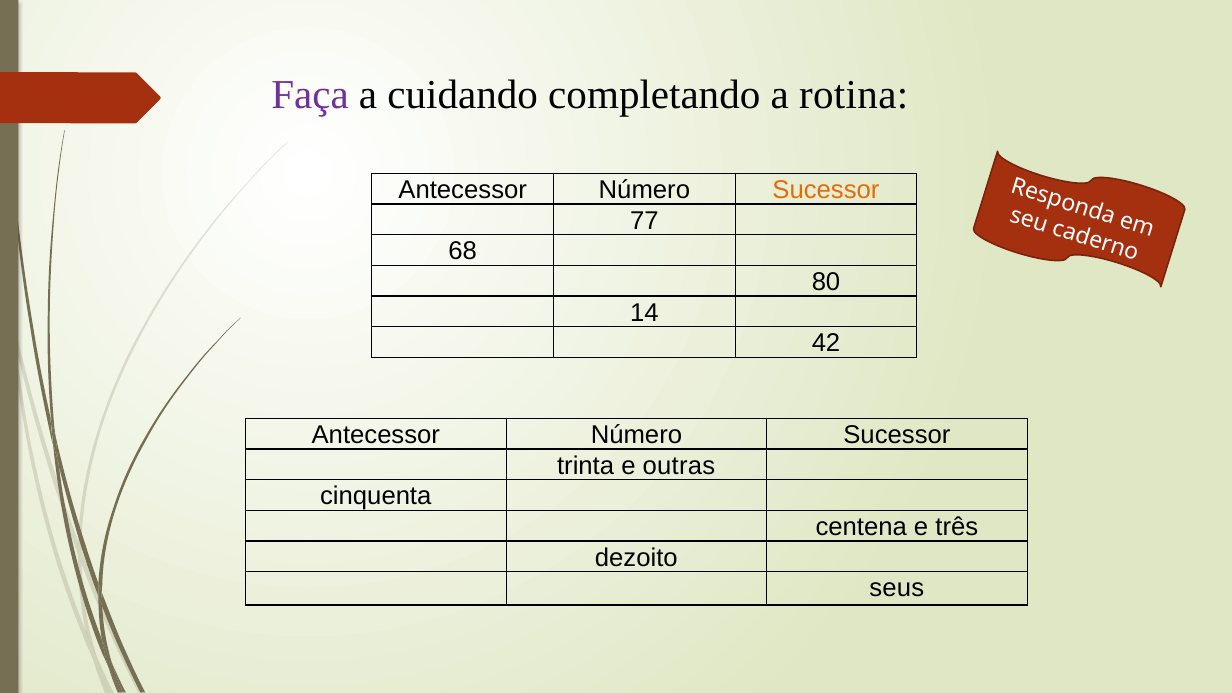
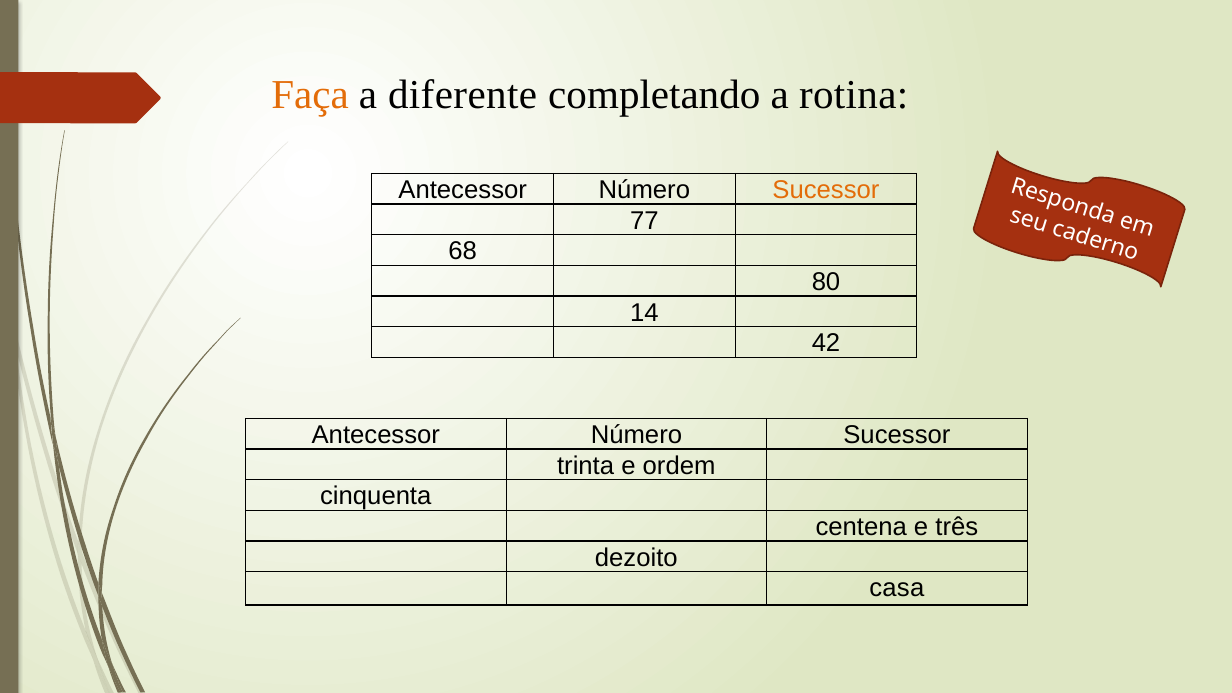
Faça colour: purple -> orange
cuidando: cuidando -> diferente
outras: outras -> ordem
seus: seus -> casa
